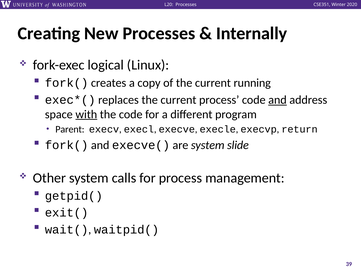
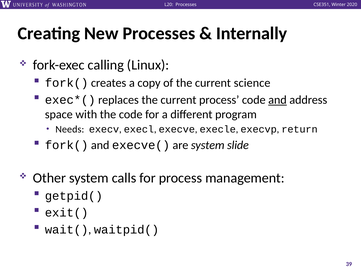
logical: logical -> calling
running: running -> science
with underline: present -> none
Parent: Parent -> Needs
